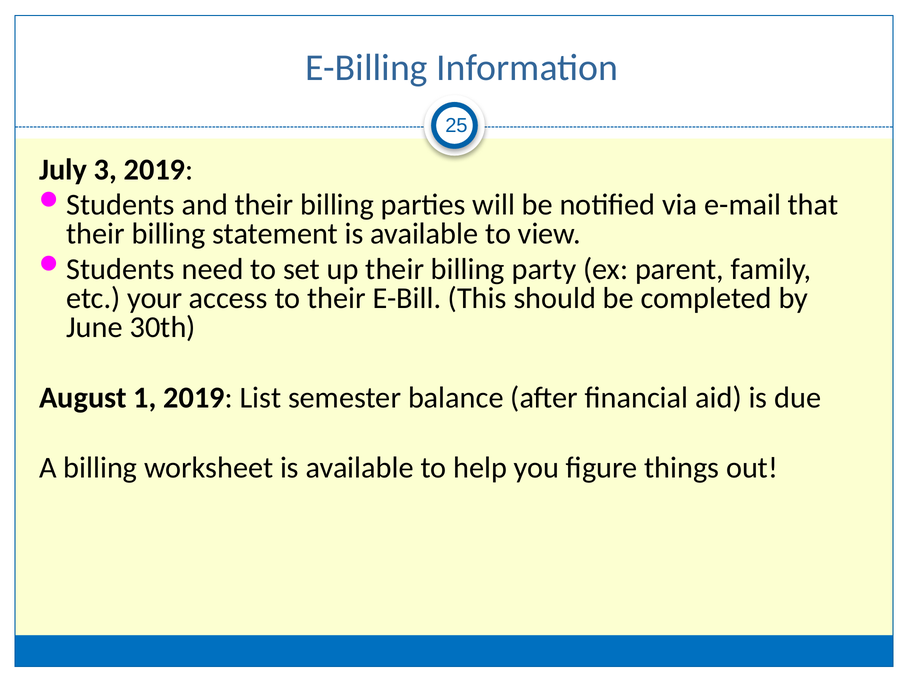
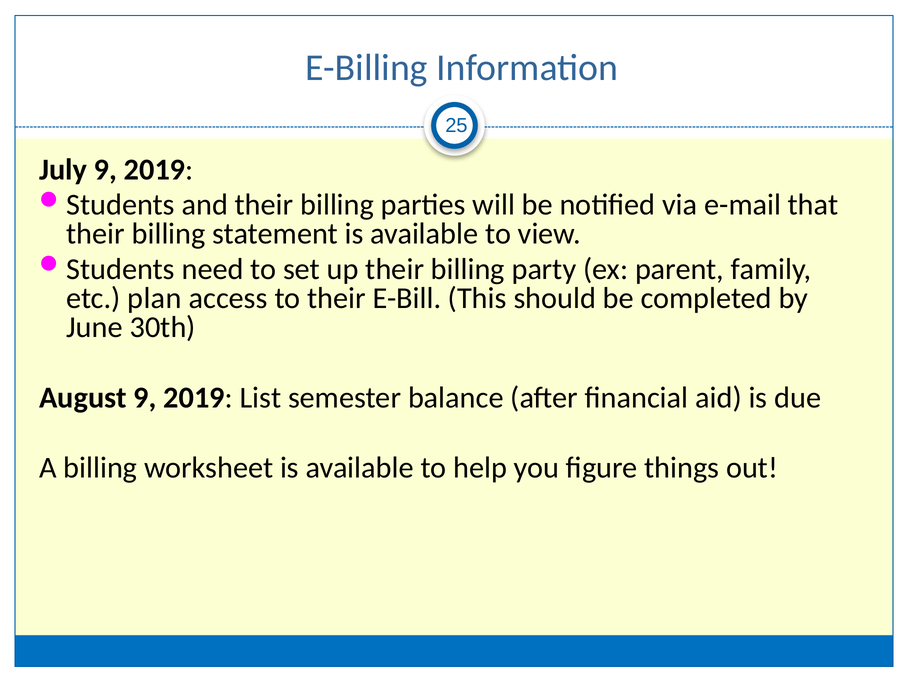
July 3: 3 -> 9
your: your -> plan
August 1: 1 -> 9
